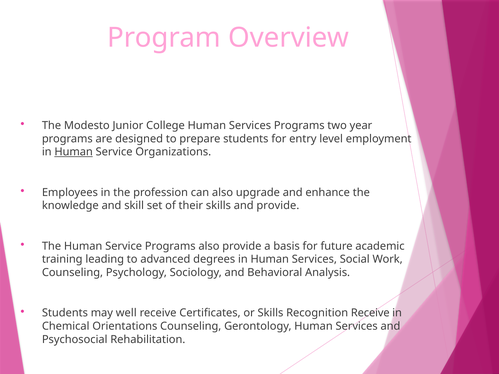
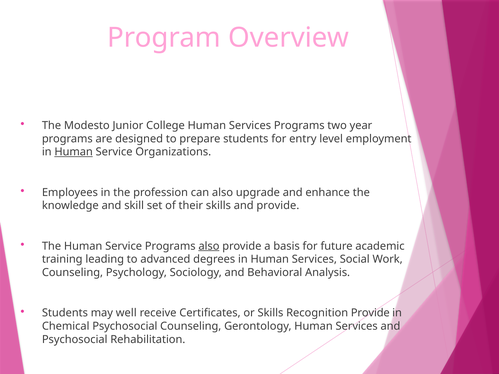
also at (209, 246) underline: none -> present
Recognition Receive: Receive -> Provide
Chemical Orientations: Orientations -> Psychosocial
